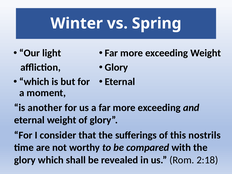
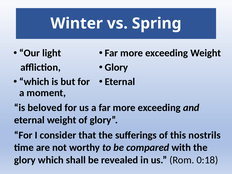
another: another -> beloved
2:18: 2:18 -> 0:18
